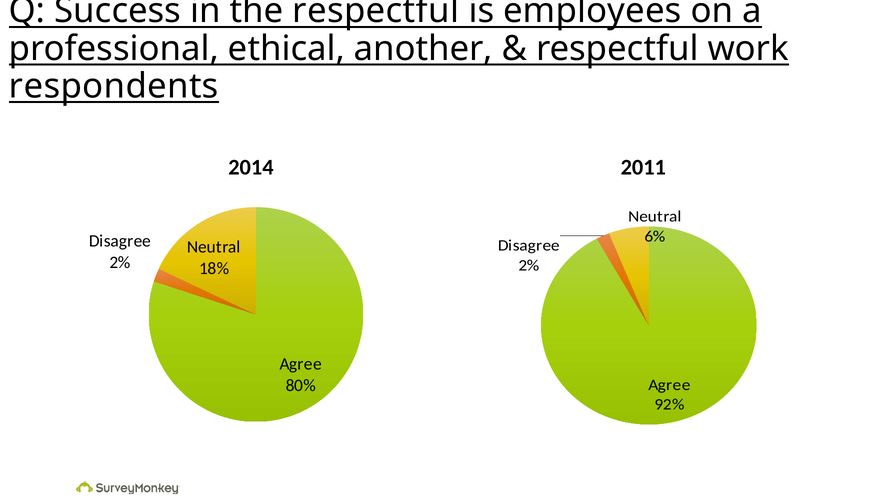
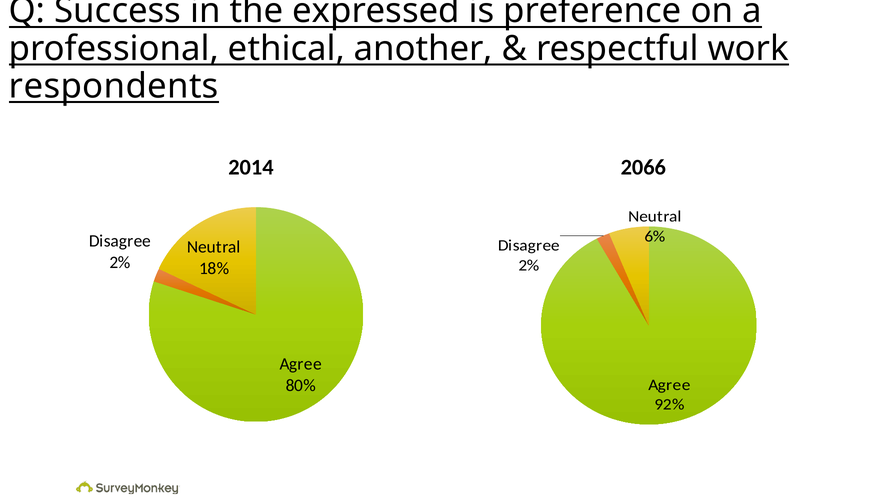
the respectful: respectful -> expressed
employees: employees -> preference
2011: 2011 -> 2066
